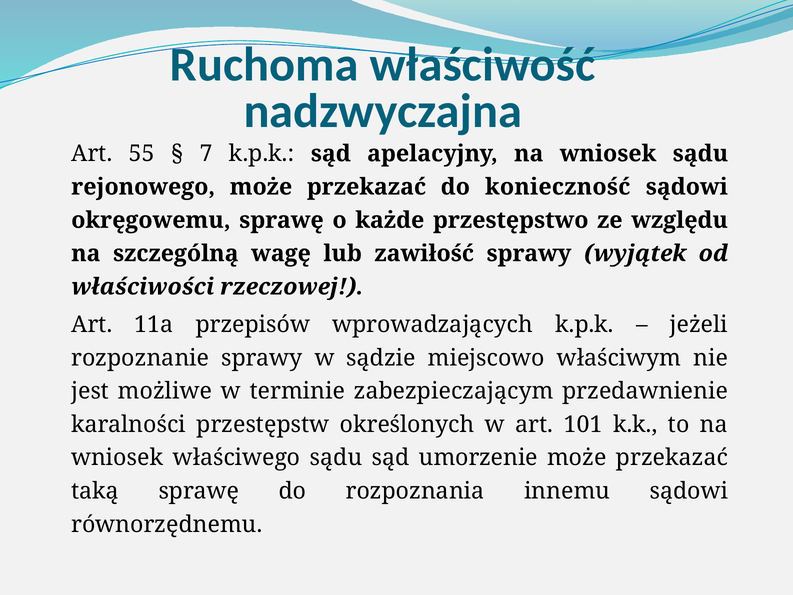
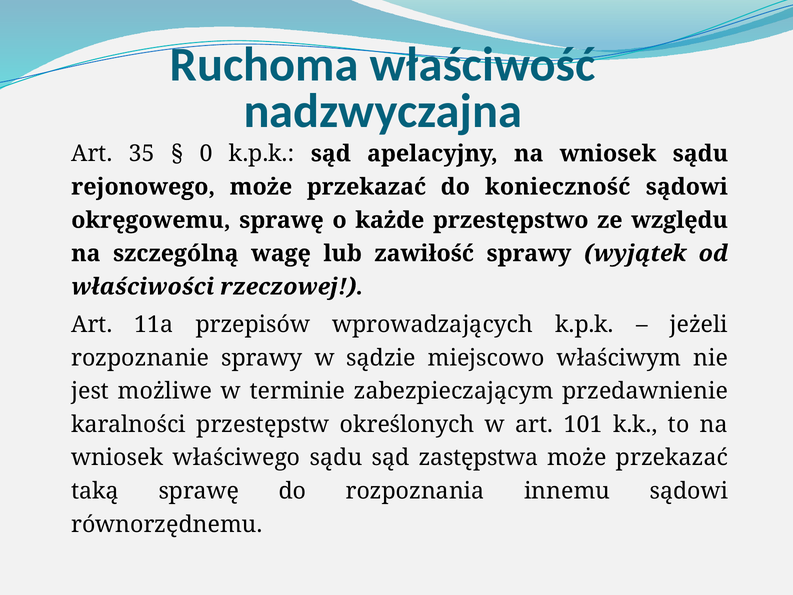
55: 55 -> 35
7: 7 -> 0
umorzenie: umorzenie -> zastępstwa
